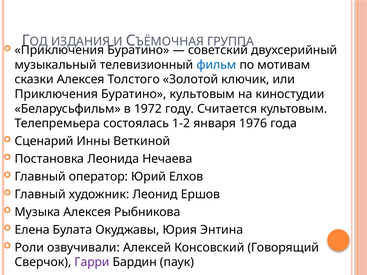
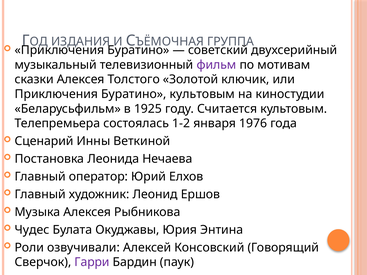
фильм colour: blue -> purple
1972: 1972 -> 1925
Елена: Елена -> Чудес
